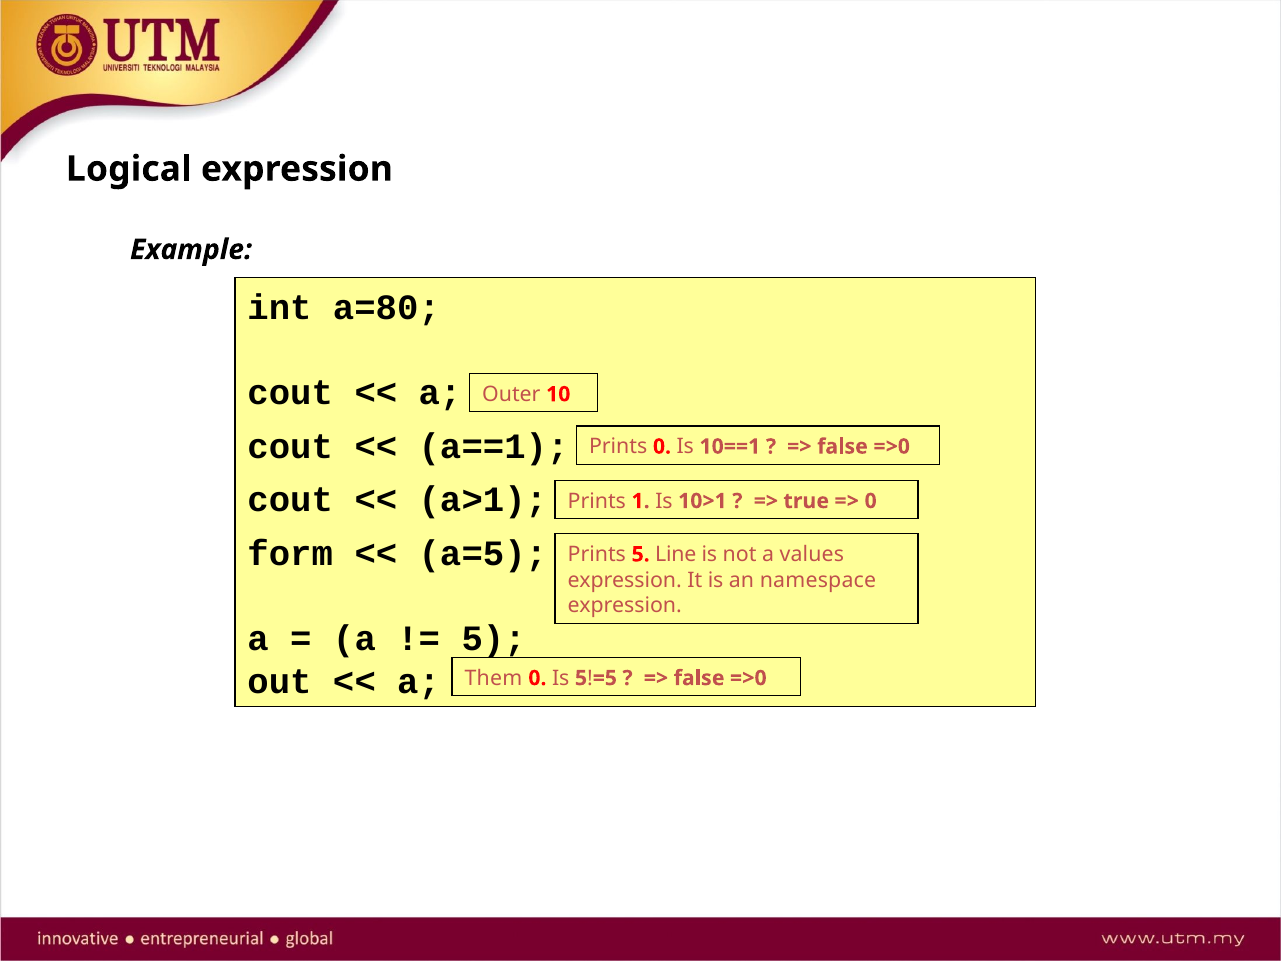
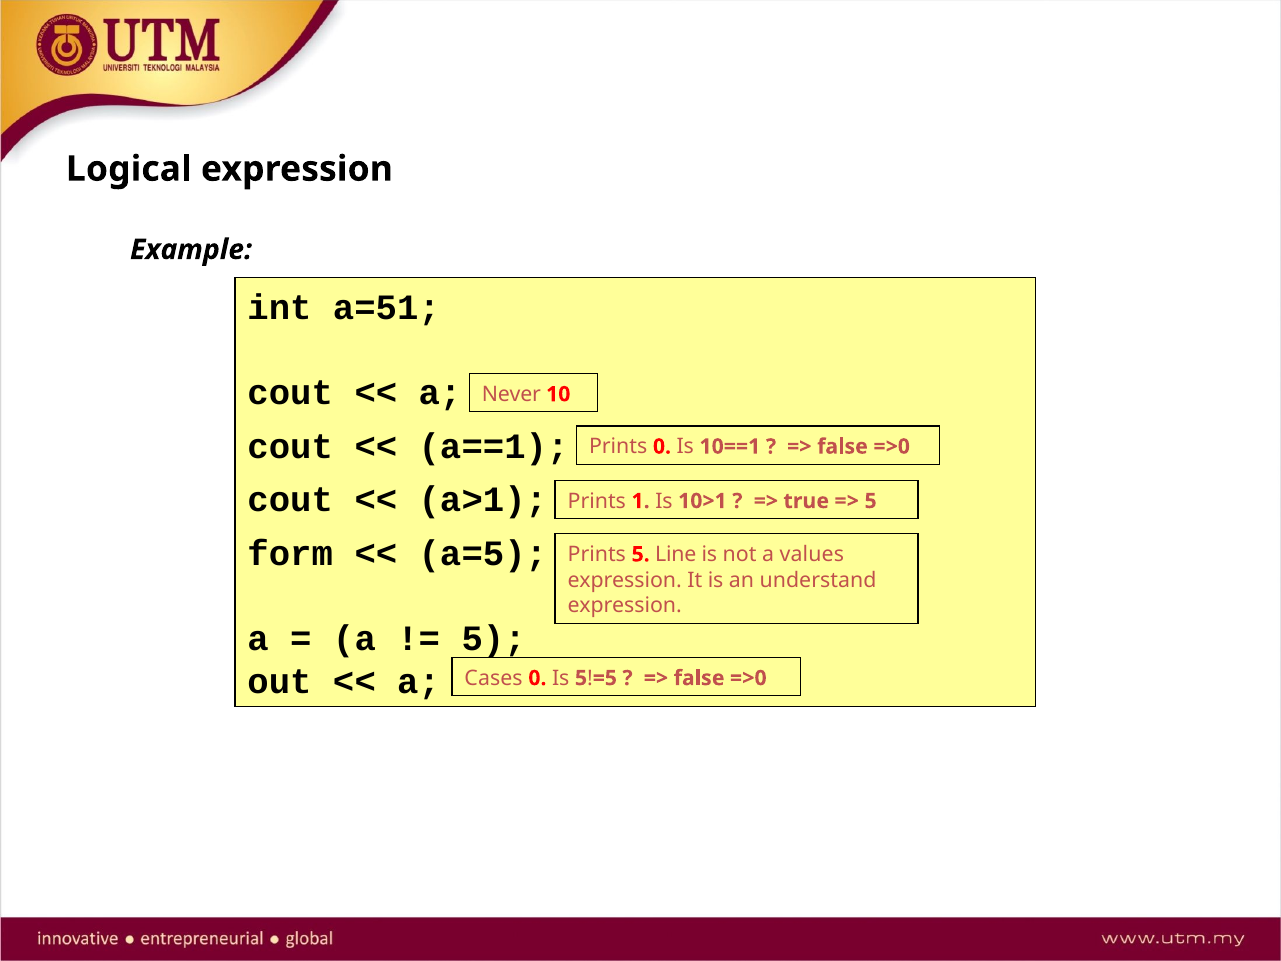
a=80: a=80 -> a=51
Outer: Outer -> Never
0 at (871, 501): 0 -> 5
namespace: namespace -> understand
Them: Them -> Cases
